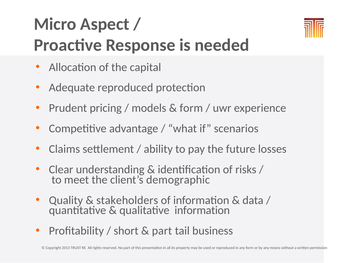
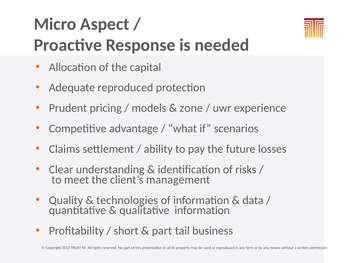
form at (191, 108): form -> zone
demographic: demographic -> management
stakeholders: stakeholders -> technologies
